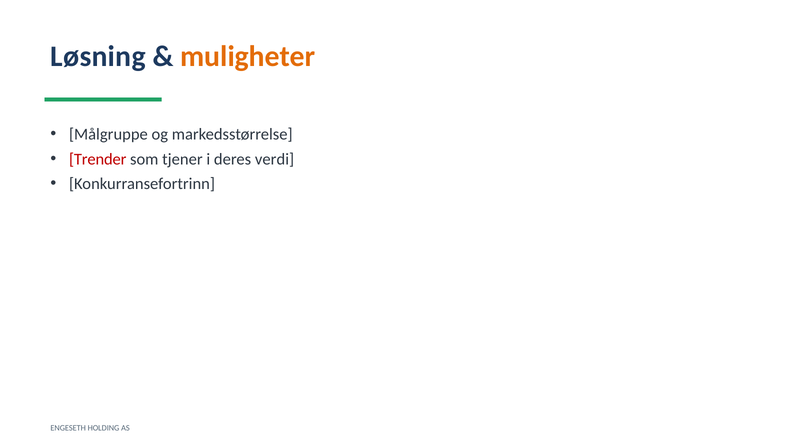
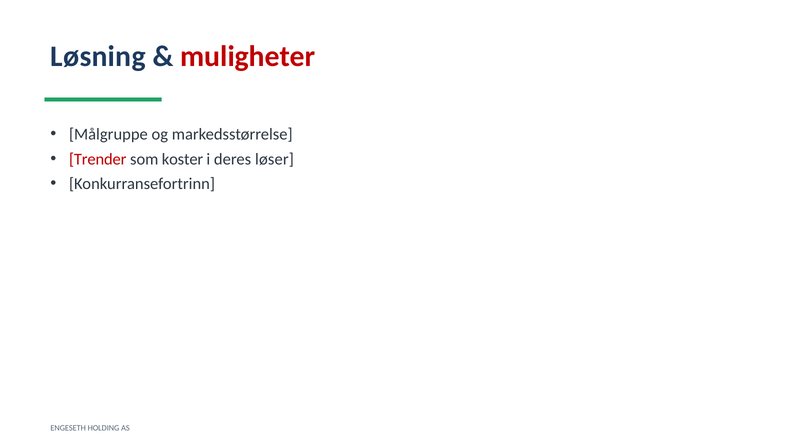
muligheter colour: orange -> red
tjener: tjener -> koster
verdi: verdi -> løser
